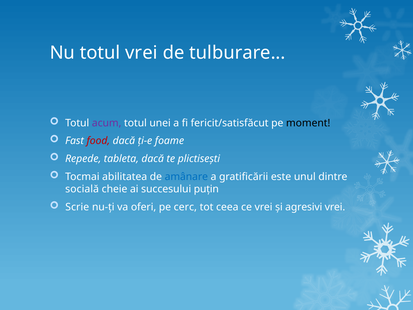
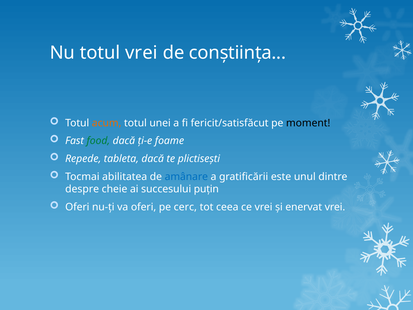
tulburare: tulburare -> conștiința
acum colour: purple -> orange
food colour: red -> green
socială: socială -> despre
Scrie at (77, 207): Scrie -> Oferi
agresivi: agresivi -> enervat
